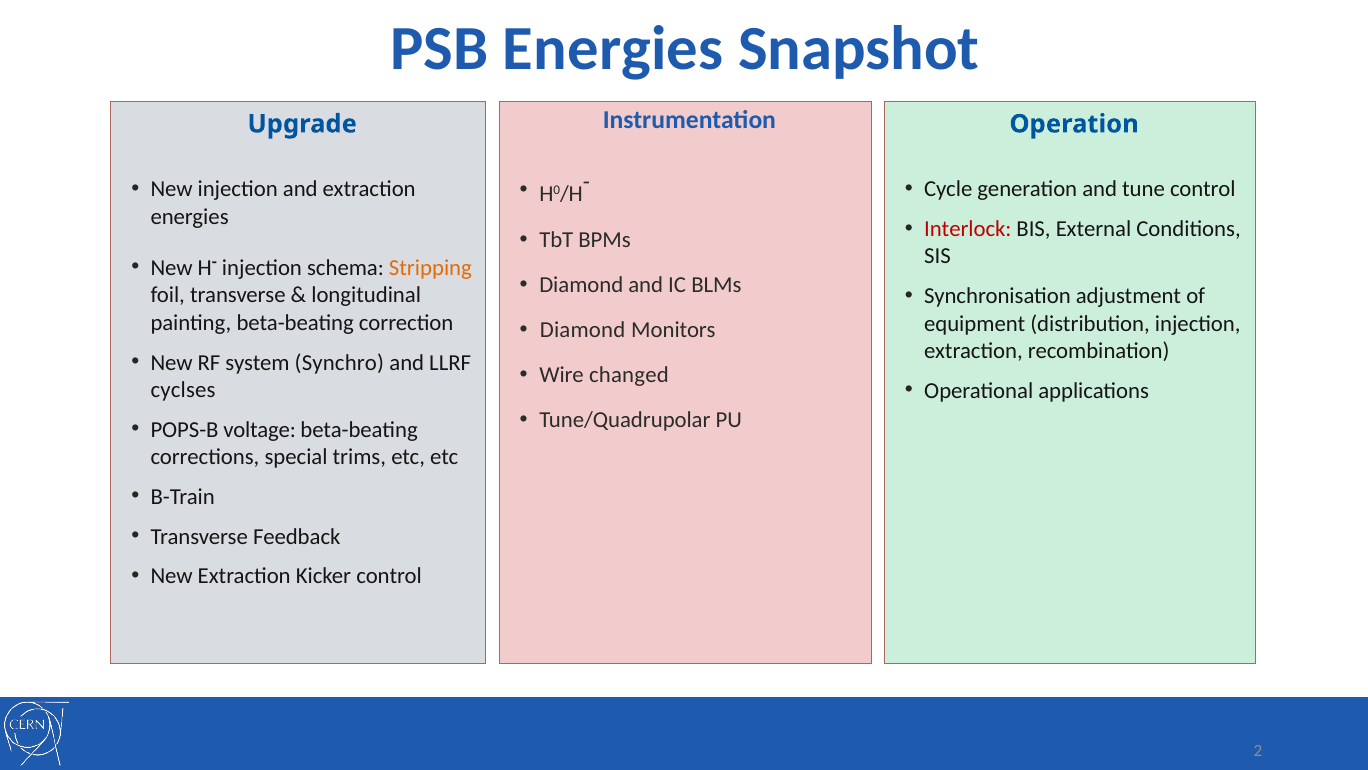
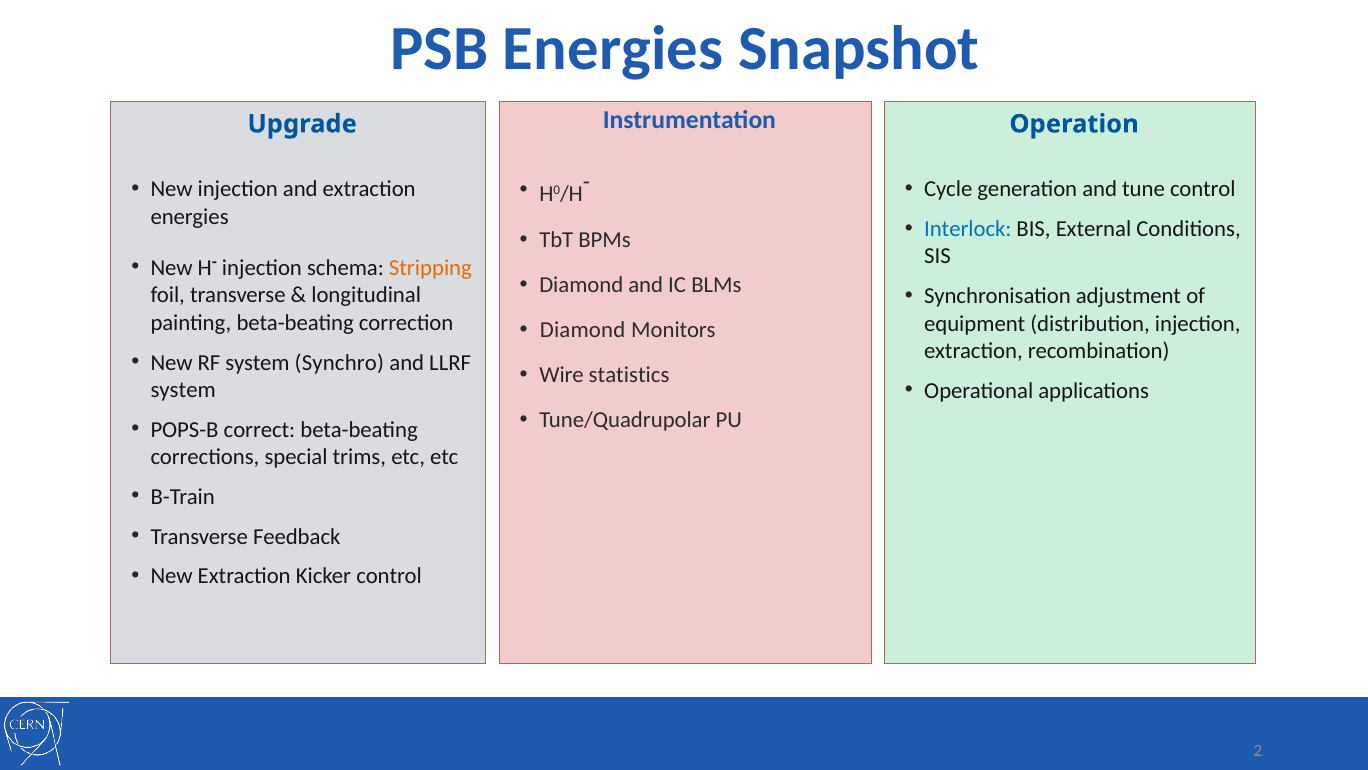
Interlock colour: red -> blue
changed: changed -> statistics
cyclses at (183, 390): cyclses -> system
voltage: voltage -> correct
